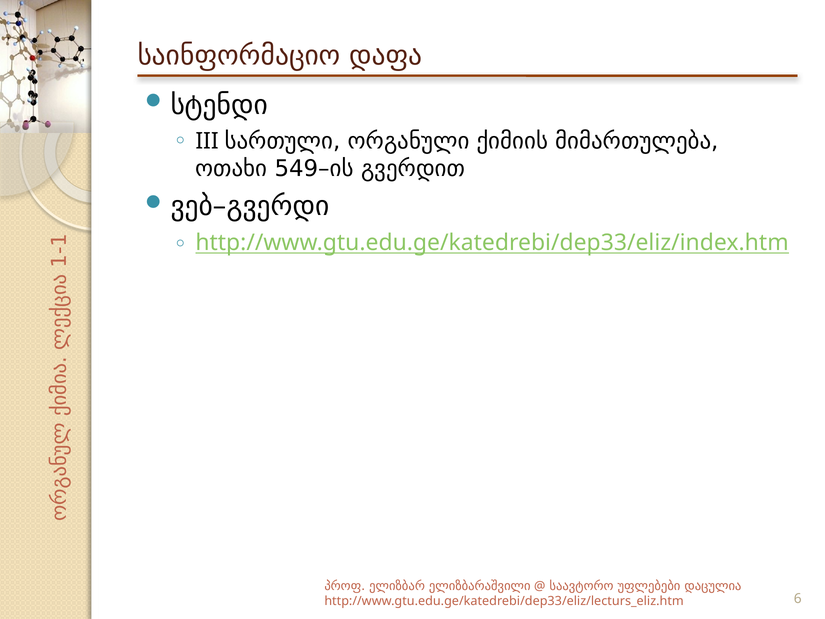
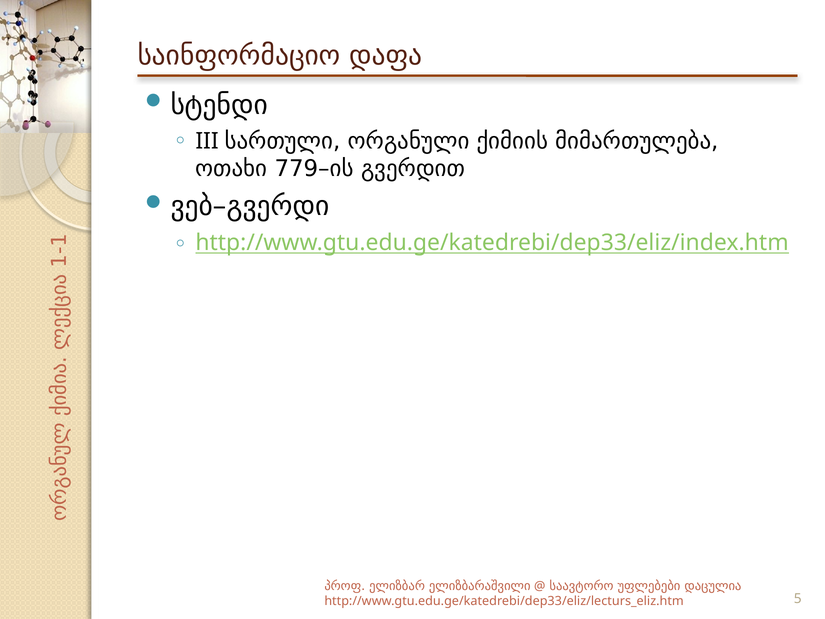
549–ის: 549–ის -> 779–ის
6: 6 -> 5
